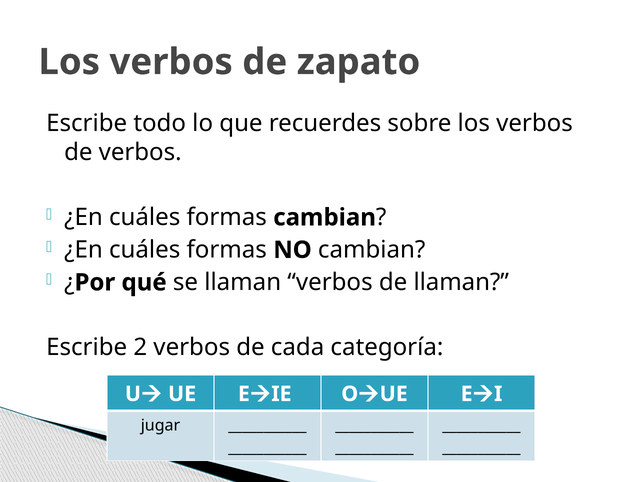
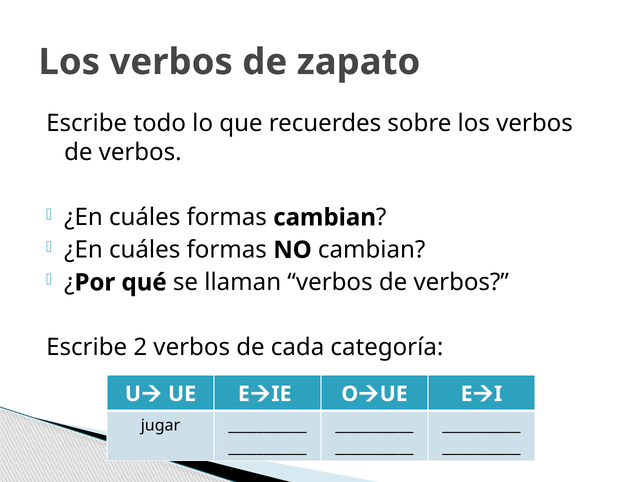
llaman verbos de llaman: llaman -> verbos
